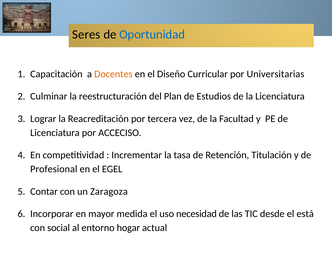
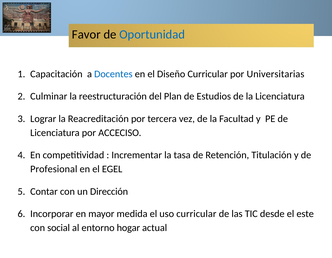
Seres: Seres -> Favor
Docentes colour: orange -> blue
Zaragoza: Zaragoza -> Dirección
uso necesidad: necesidad -> curricular
está: está -> este
